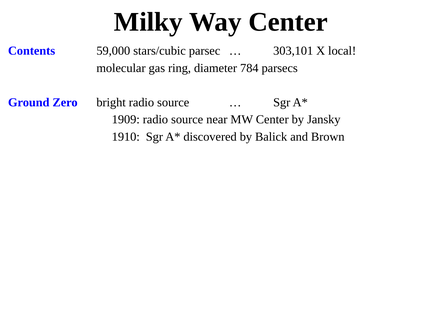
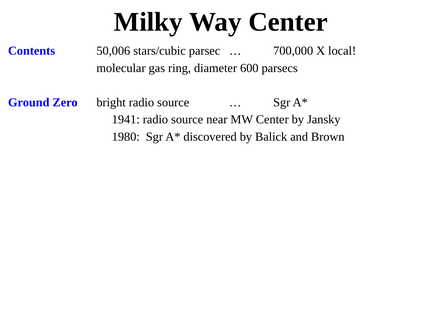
59,000: 59,000 -> 50,006
303,101: 303,101 -> 700,000
784: 784 -> 600
1909: 1909 -> 1941
1910: 1910 -> 1980
